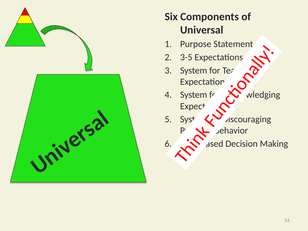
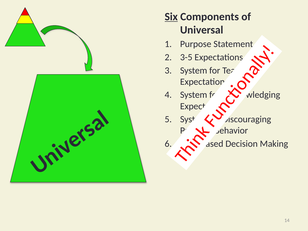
Six underline: none -> present
